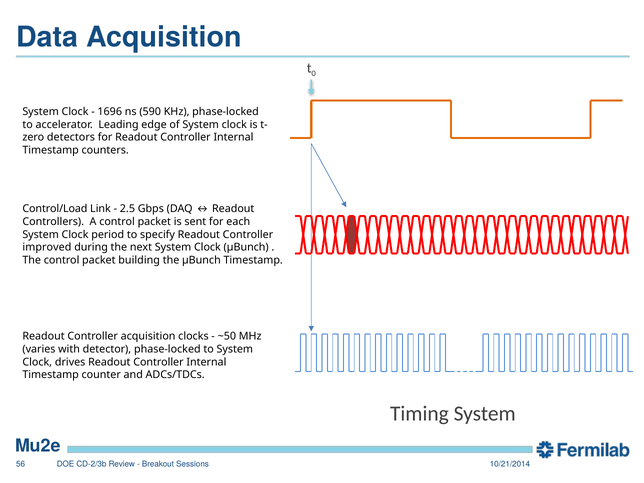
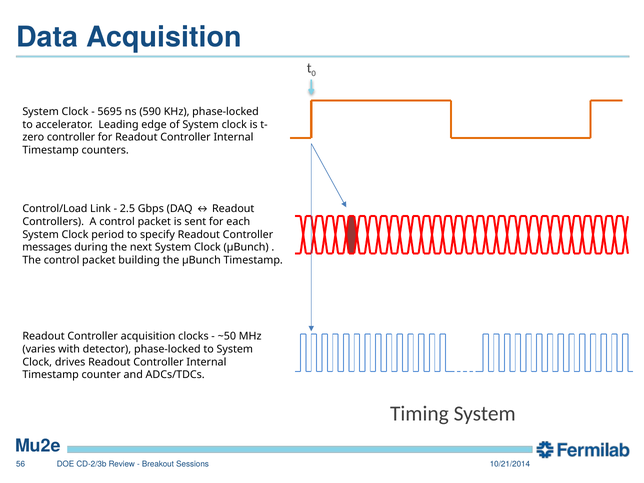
1696: 1696 -> 5695
detectors at (71, 137): detectors -> controller
improved: improved -> messages
